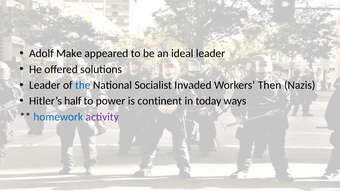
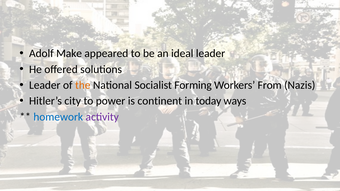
the colour: blue -> orange
Invaded: Invaded -> Forming
Then: Then -> From
half: half -> city
